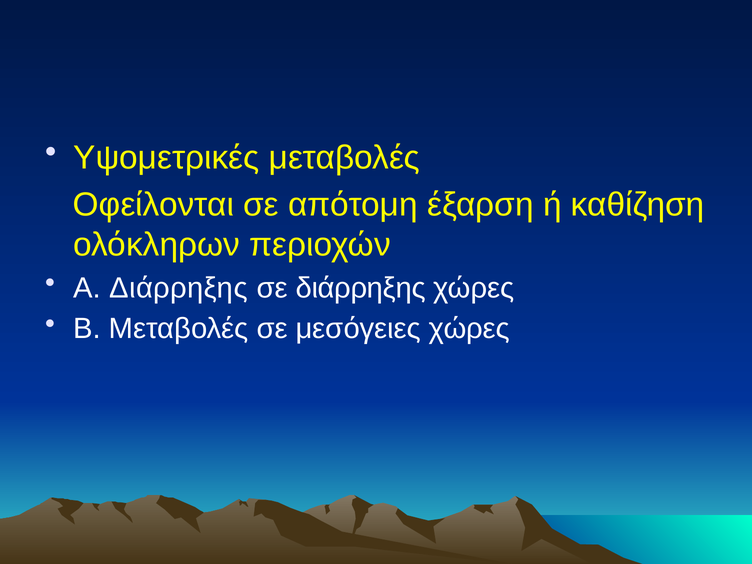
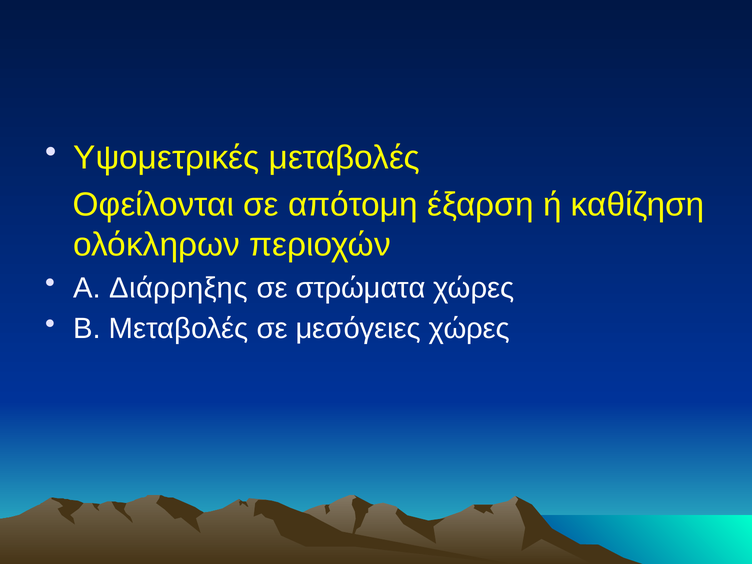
σε διάρρηξης: διάρρηξης -> στρώματα
